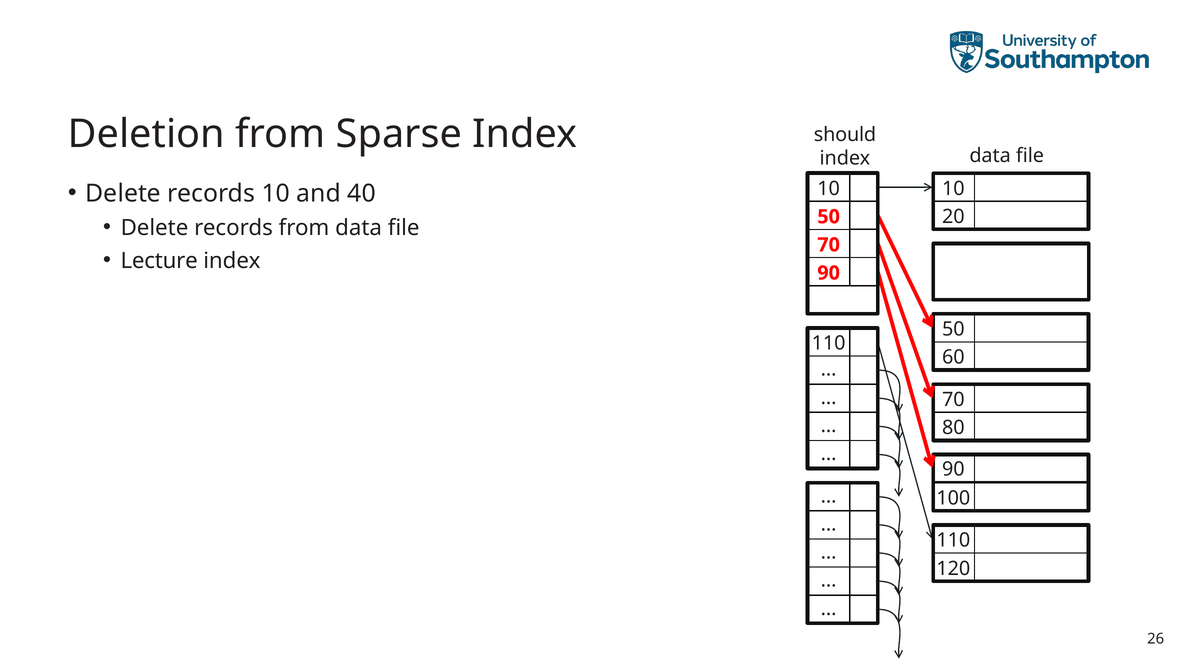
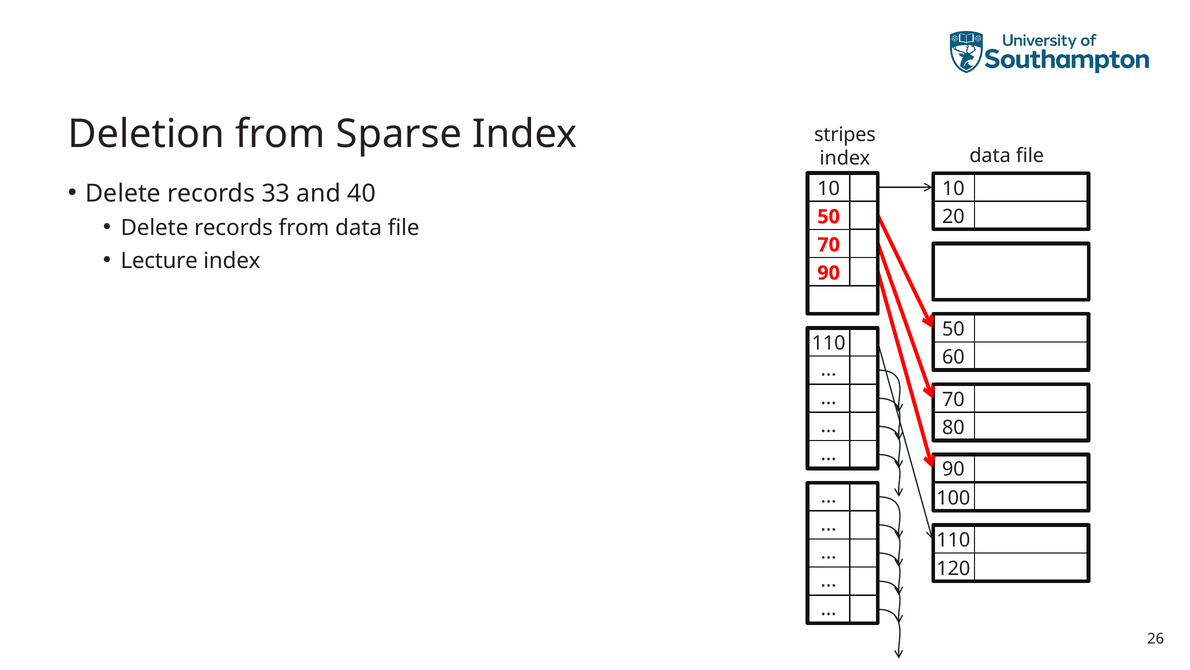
should: should -> stripes
records 10: 10 -> 33
